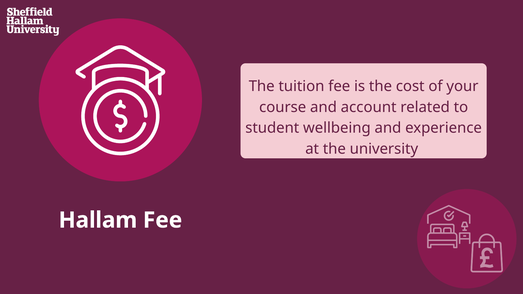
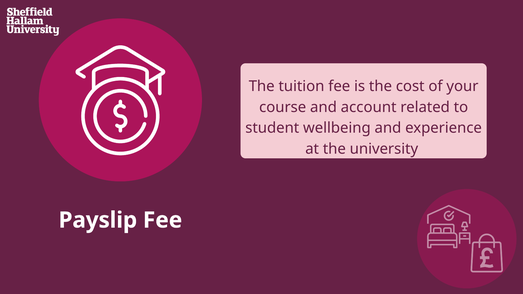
Hallam: Hallam -> Payslip
